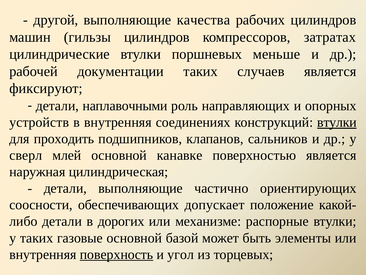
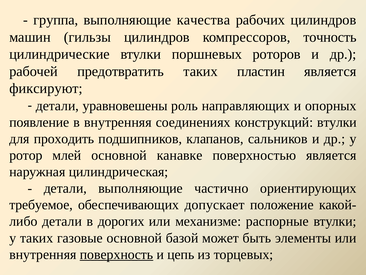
другой: другой -> группа
затратах: затратах -> точность
меньше: меньше -> роторов
документации: документации -> предотвратить
случаев: случаев -> пластин
наплавочными: наплавочными -> уравновешены
устройств: устройств -> появление
втулки at (337, 122) underline: present -> none
сверл: сверл -> ротор
соосности: соосности -> требуемое
угол: угол -> цепь
